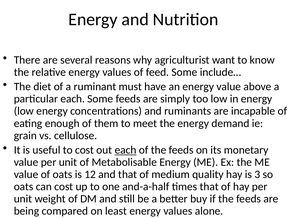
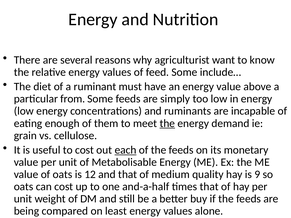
particular each: each -> from
the at (167, 123) underline: none -> present
3: 3 -> 9
